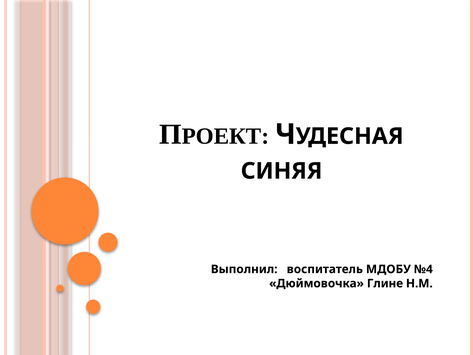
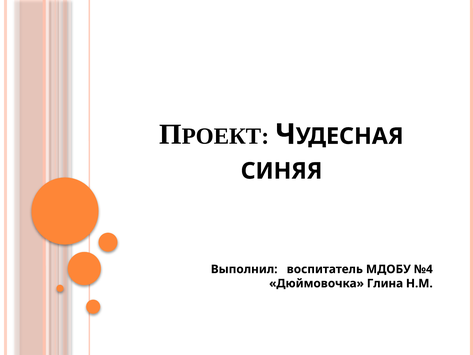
Глине: Глине -> Глина
